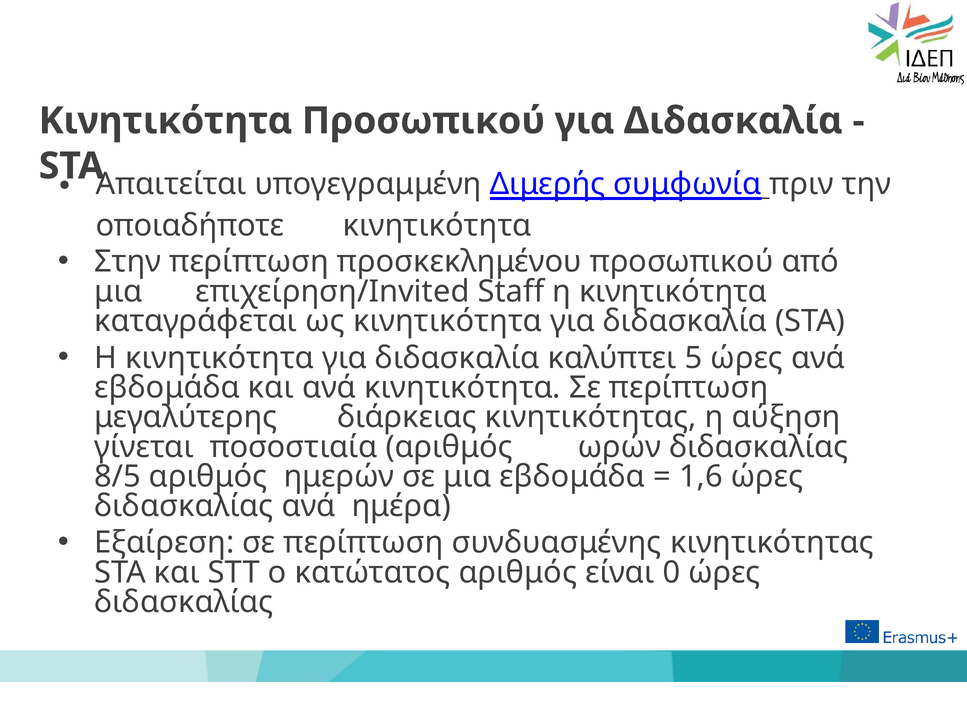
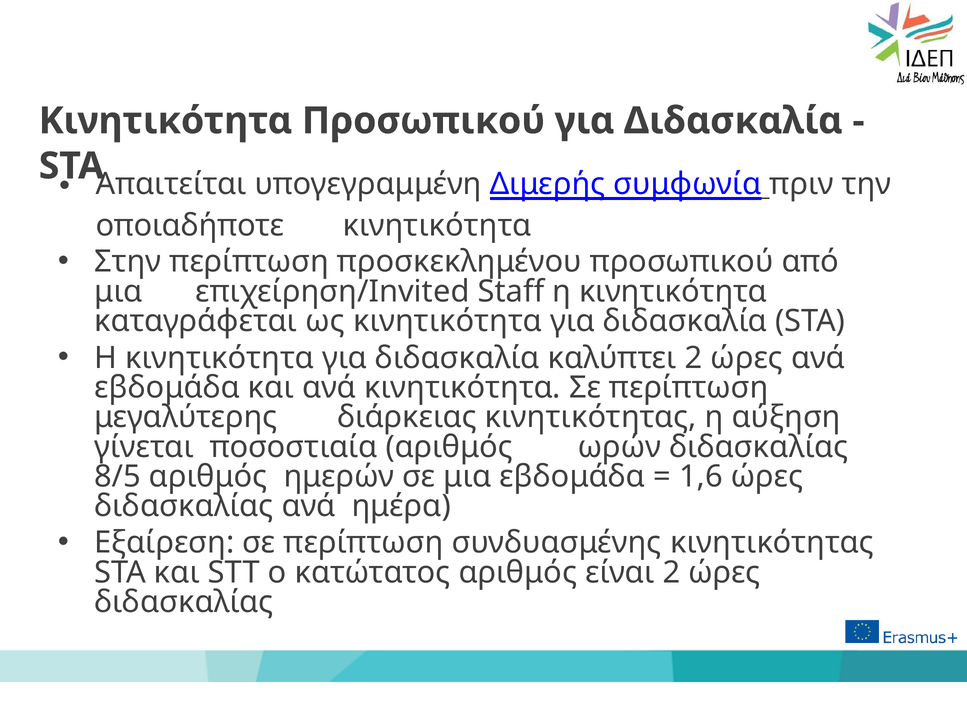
καλύπτει 5: 5 -> 2
είναι 0: 0 -> 2
